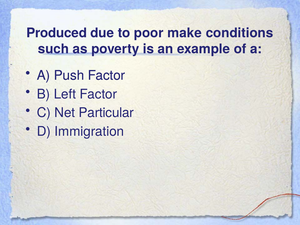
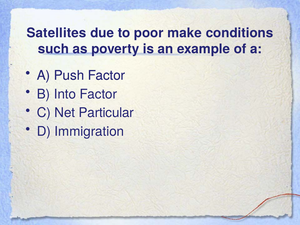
Produced: Produced -> Satellites
Left: Left -> Into
